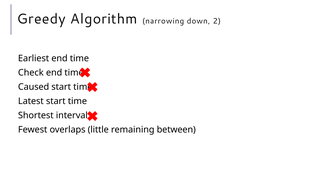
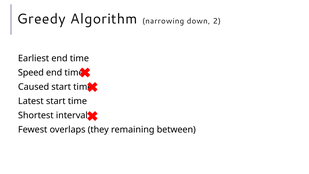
Check: Check -> Speed
little: little -> they
